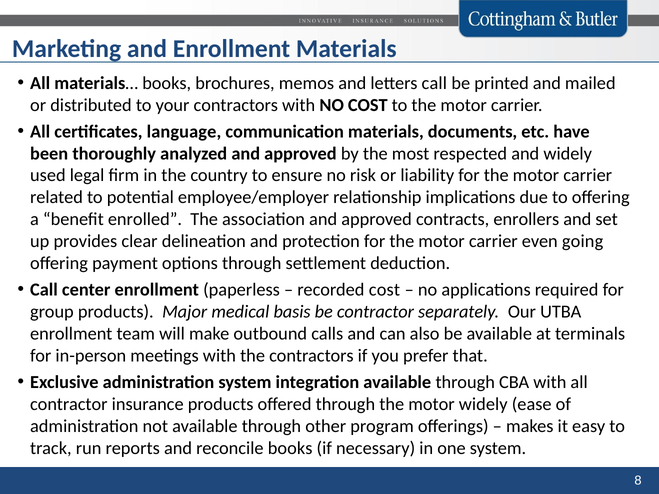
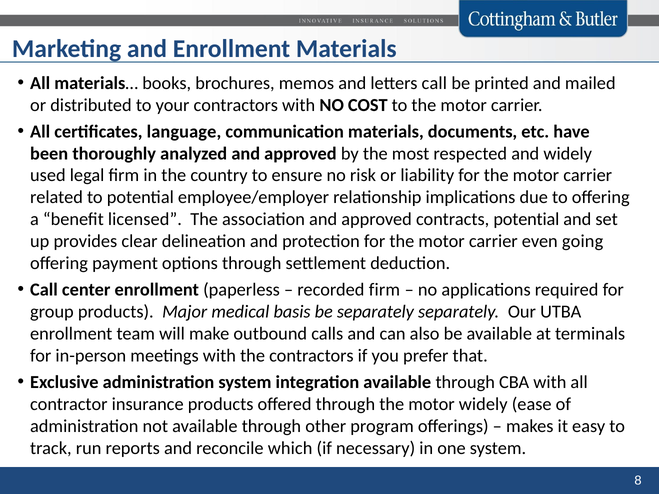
enrolled: enrolled -> licensed
contracts enrollers: enrollers -> potential
recorded cost: cost -> firm
be contractor: contractor -> separately
reconcile books: books -> which
